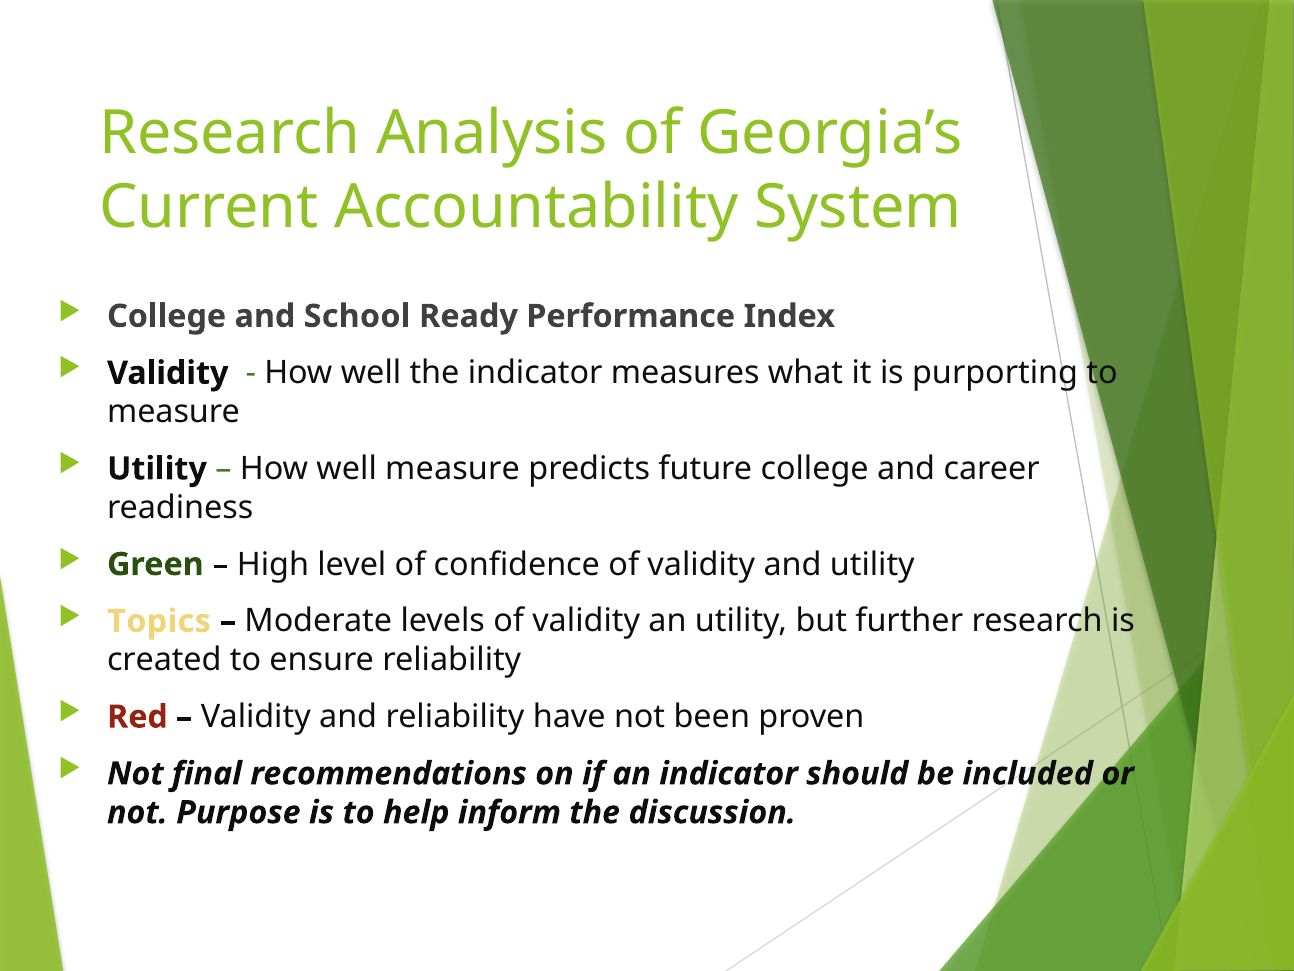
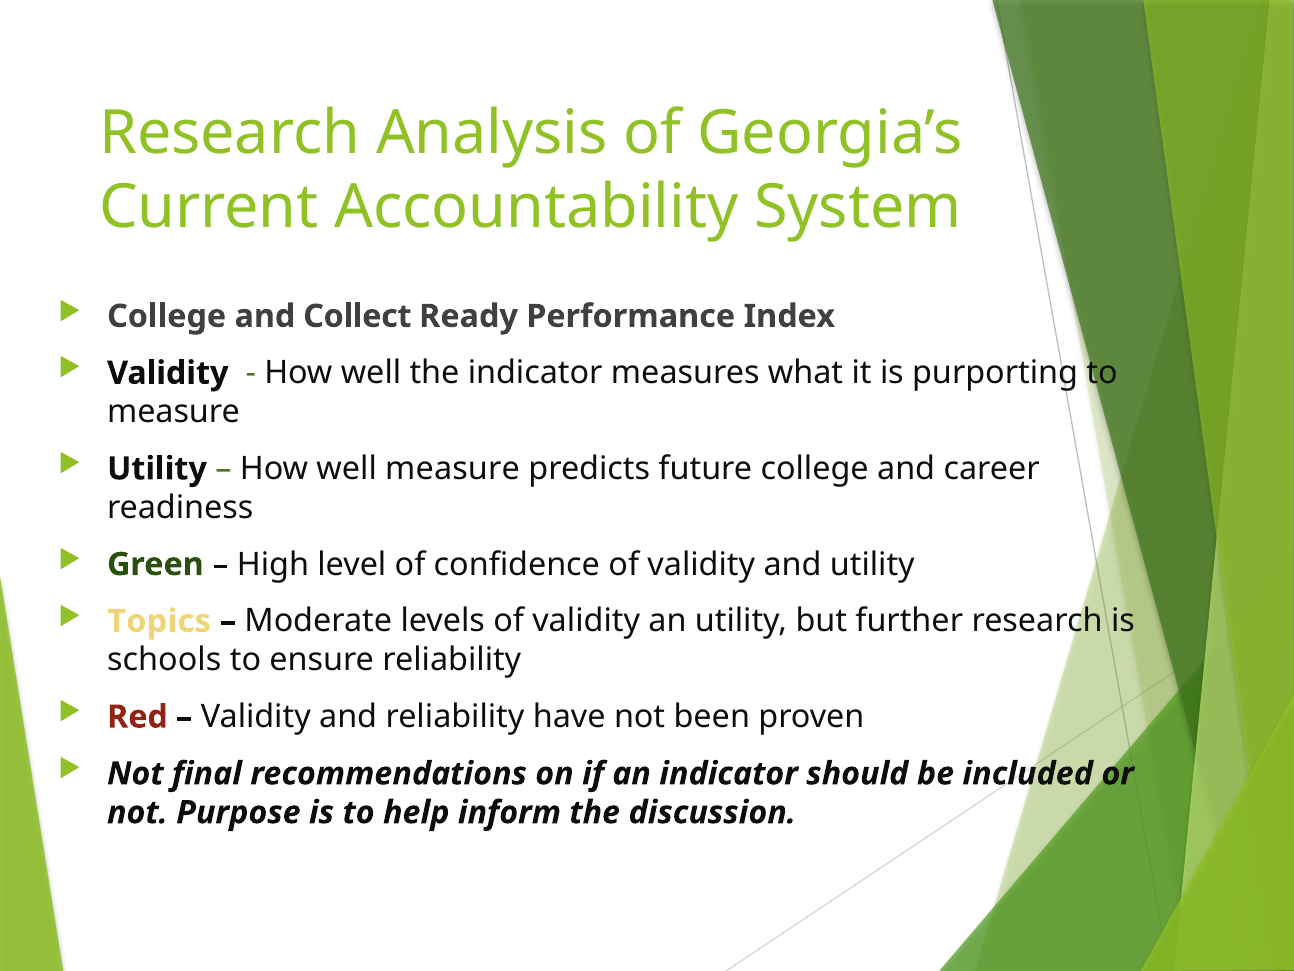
School: School -> Collect
created: created -> schools
